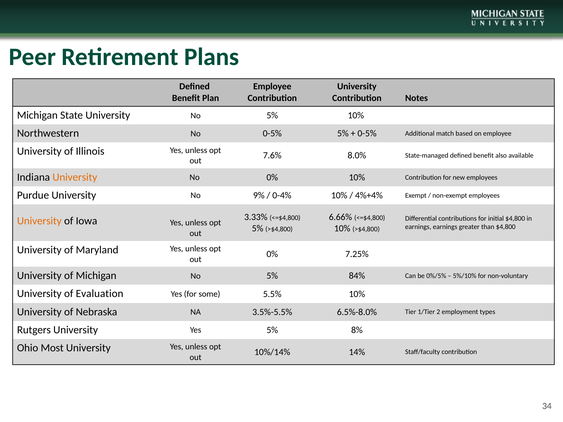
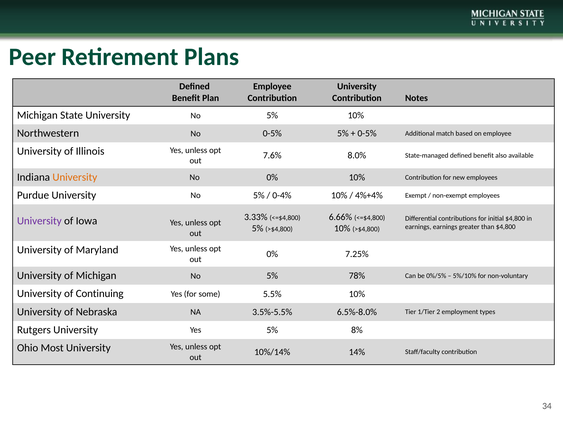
Purdue University No 9%: 9% -> 5%
University at (39, 221) colour: orange -> purple
84%: 84% -> 78%
Evaluation: Evaluation -> Continuing
